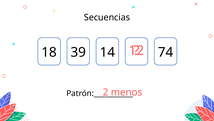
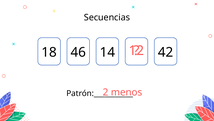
39: 39 -> 46
74: 74 -> 42
